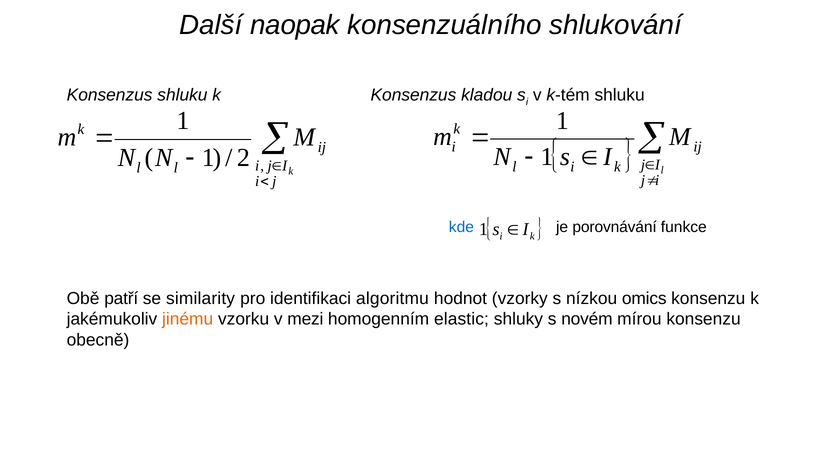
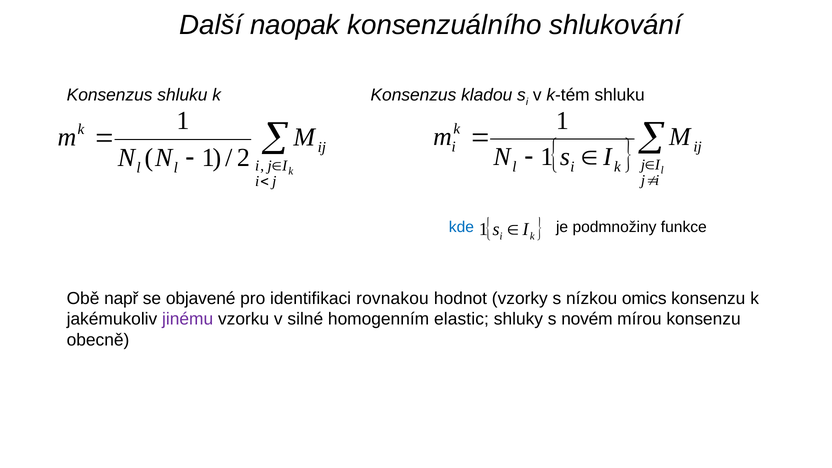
porovnávání: porovnávání -> podmnožiny
patří: patří -> např
similarity: similarity -> objavené
algoritmu: algoritmu -> rovnakou
jinému colour: orange -> purple
mezi: mezi -> silné
